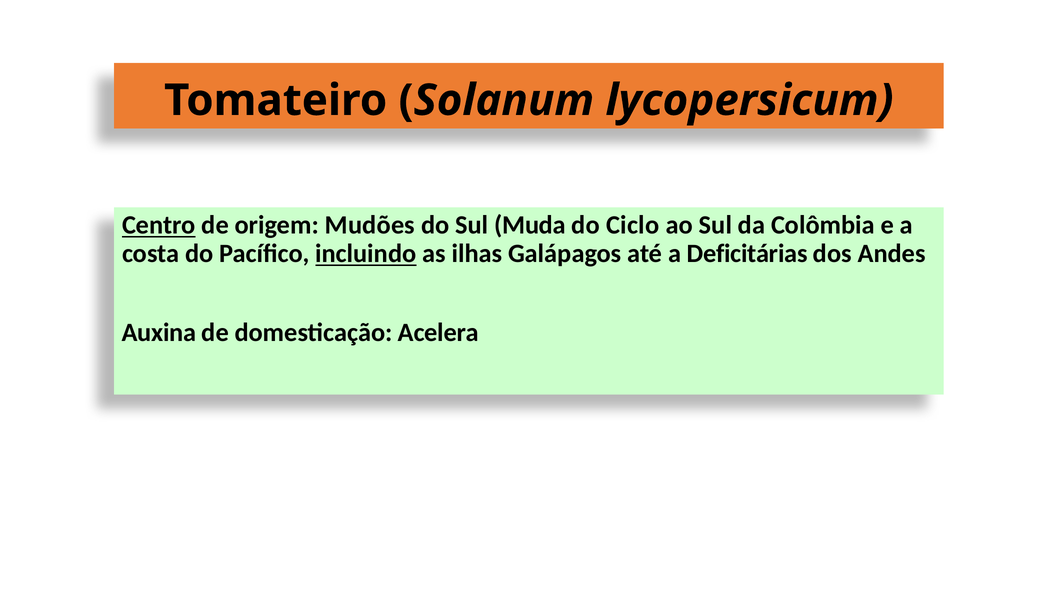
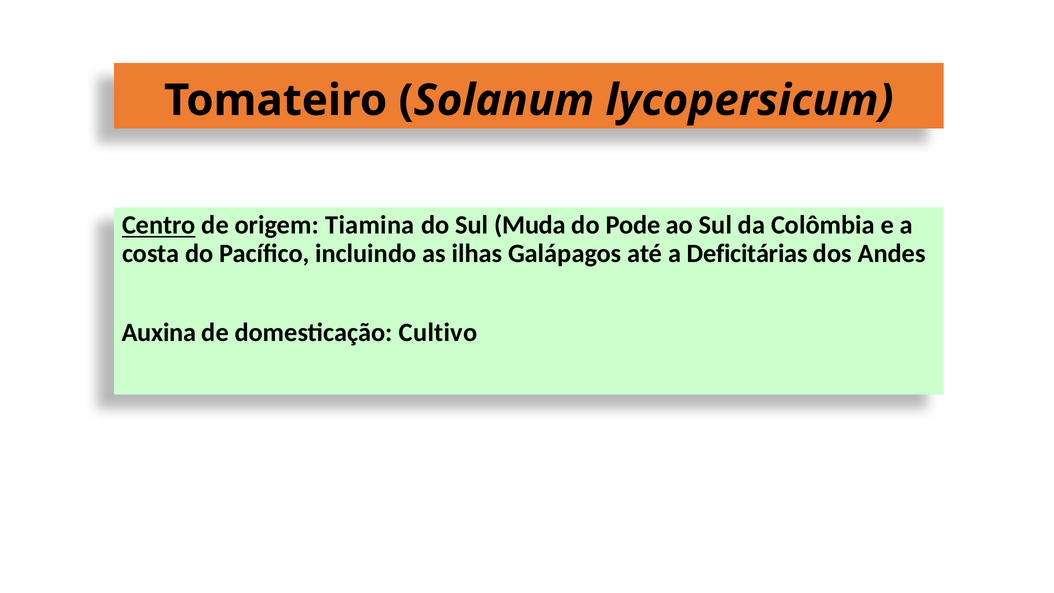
Mudões: Mudões -> Tiamina
Ciclo: Ciclo -> Pode
incluindo underline: present -> none
Acelera: Acelera -> Cultivo
